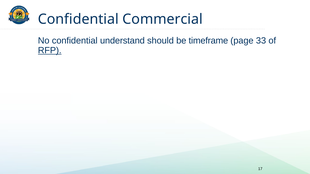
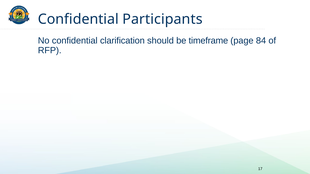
Commercial: Commercial -> Participants
understand: understand -> clarification
33: 33 -> 84
RFP underline: present -> none
